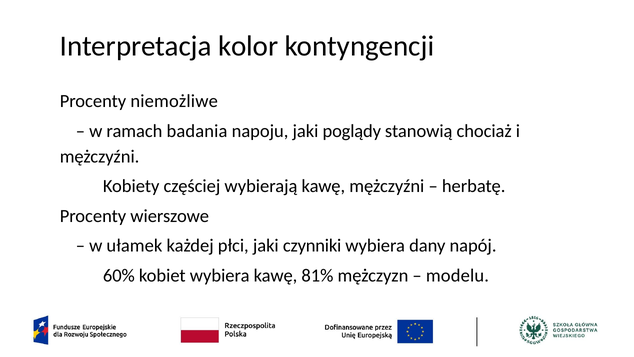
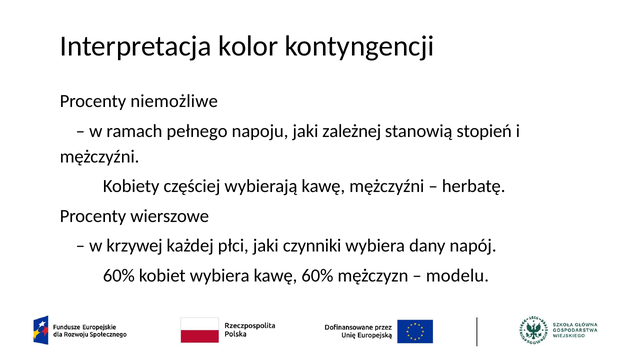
badania: badania -> pełnego
poglądy: poglądy -> zależnej
chociaż: chociaż -> stopień
ułamek: ułamek -> krzywej
81%: 81% -> 60%
